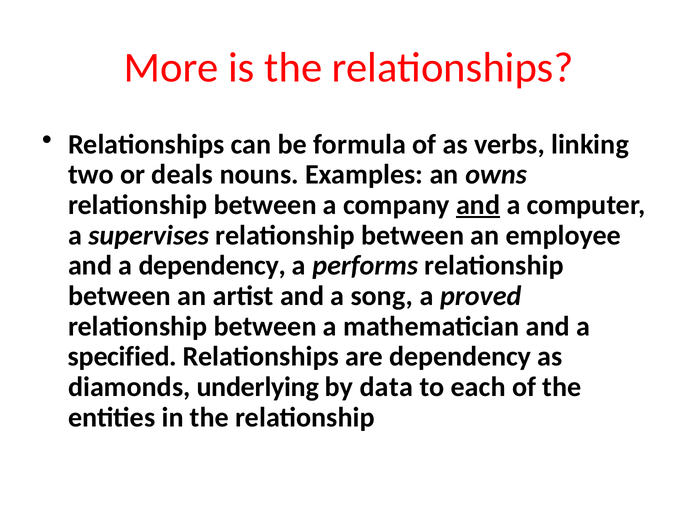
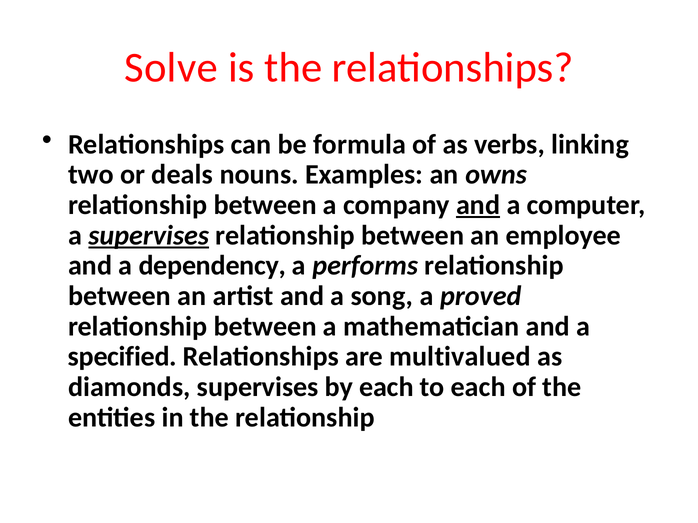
More: More -> Solve
supervises at (149, 236) underline: none -> present
are dependency: dependency -> multivalued
diamonds underlying: underlying -> supervises
by data: data -> each
